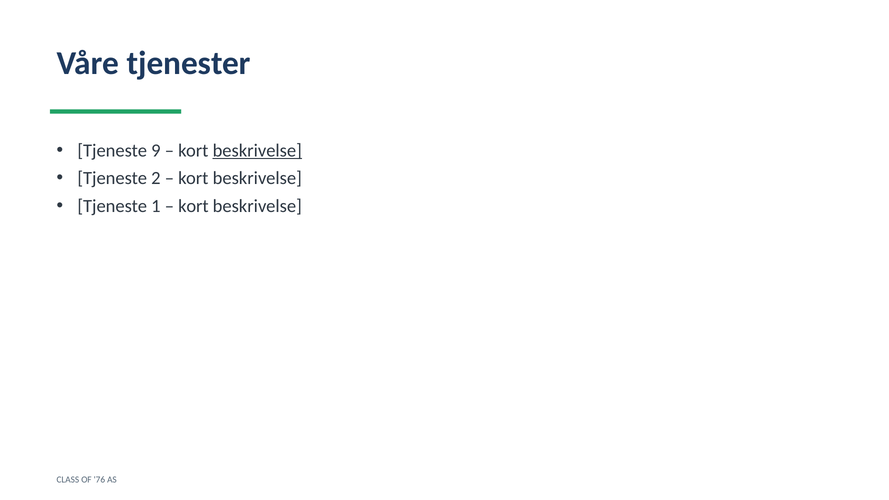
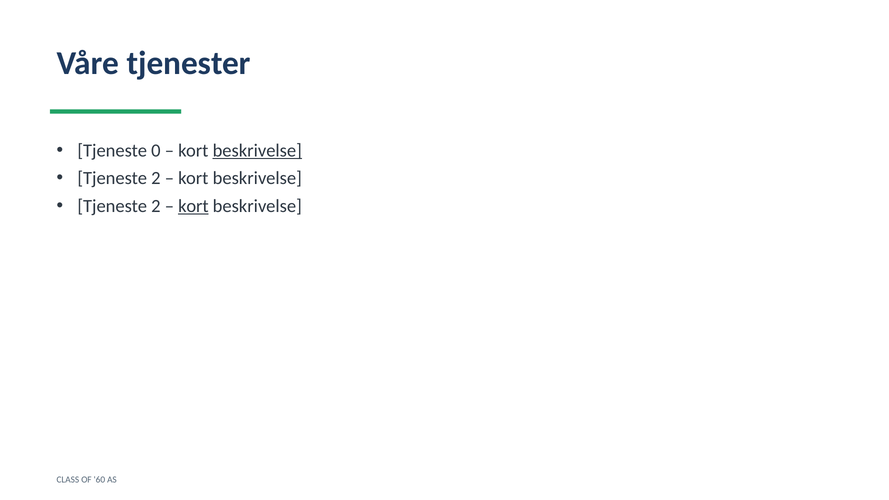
9: 9 -> 0
1 at (156, 206): 1 -> 2
kort at (193, 206) underline: none -> present
76: 76 -> 60
